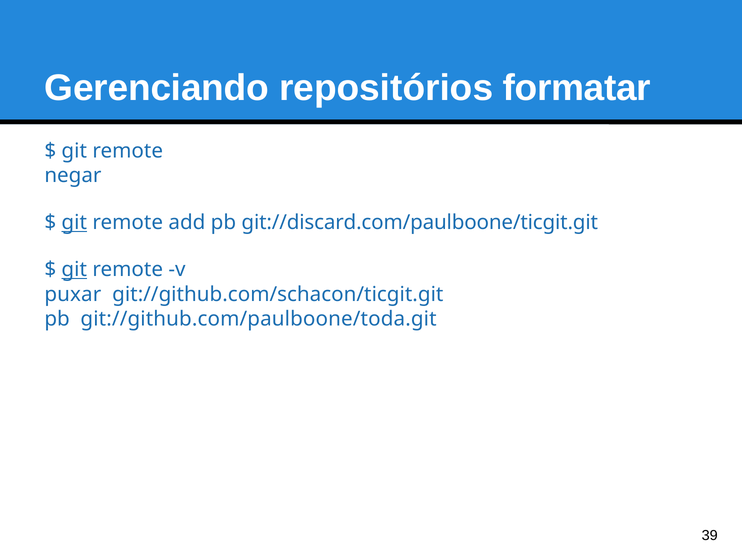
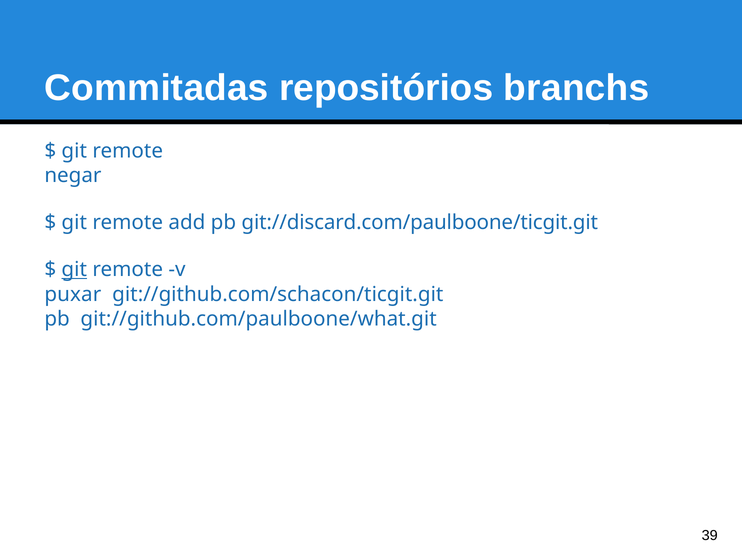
Gerenciando: Gerenciando -> Commitadas
formatar: formatar -> branchs
git at (74, 223) underline: present -> none
git://github.com/paulboone/toda.git: git://github.com/paulboone/toda.git -> git://github.com/paulboone/what.git
